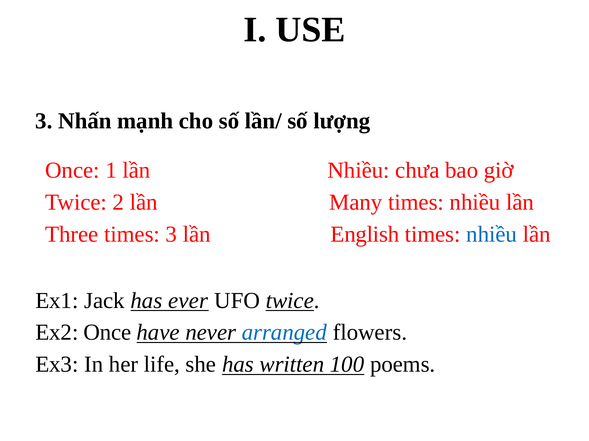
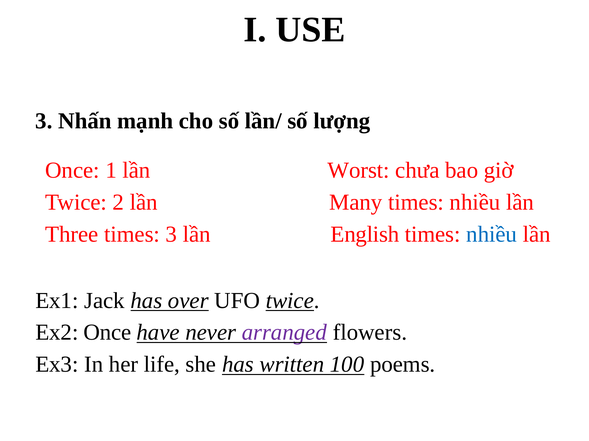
lần Nhiều: Nhiều -> Worst
ever: ever -> over
arranged colour: blue -> purple
